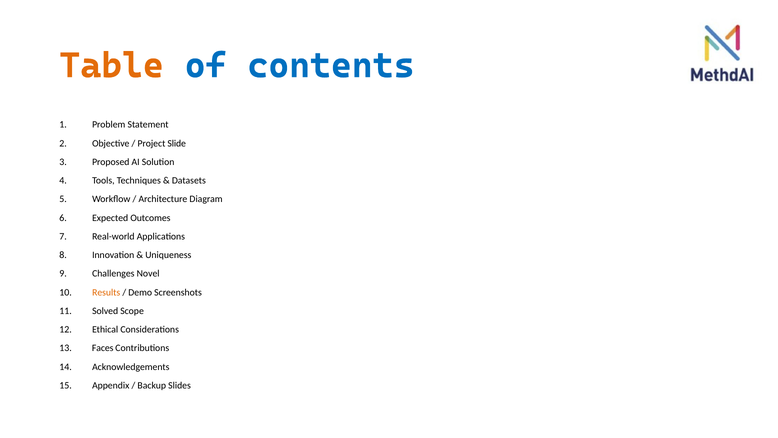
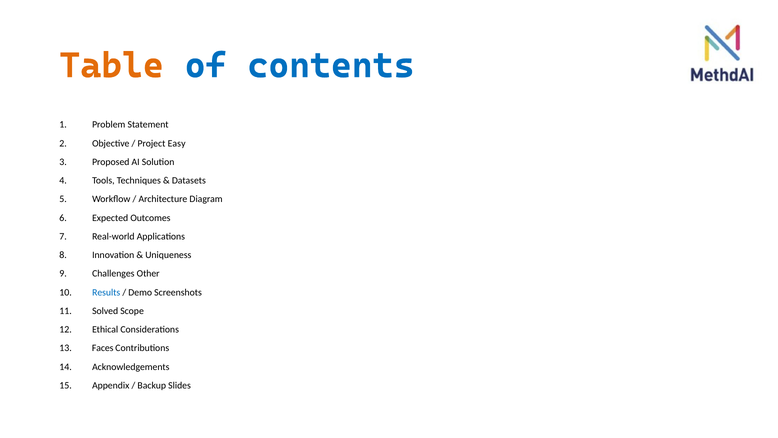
Slide: Slide -> Easy
Novel: Novel -> Other
Results colour: orange -> blue
